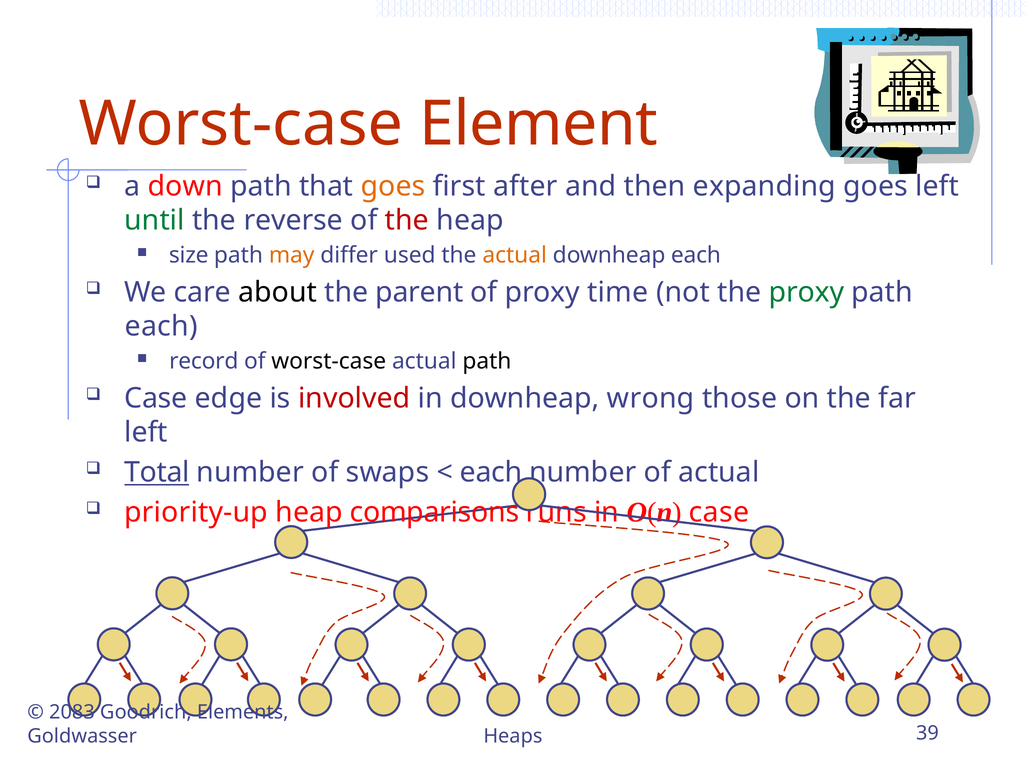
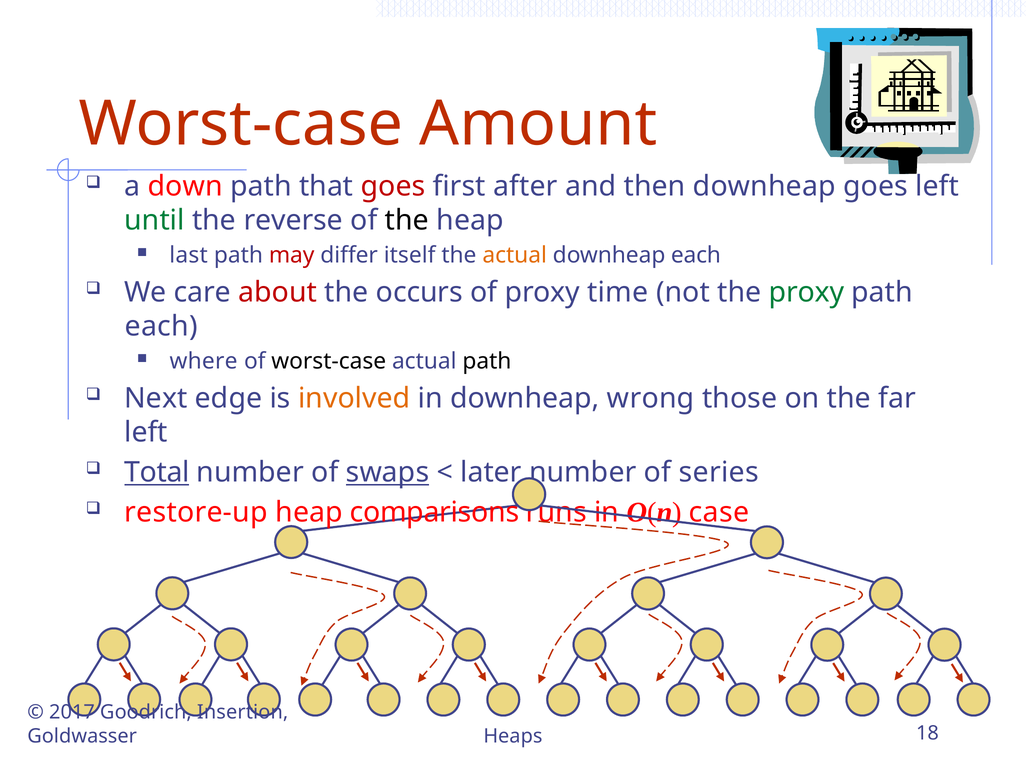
Element: Element -> Amount
goes at (393, 186) colour: orange -> red
then expanding: expanding -> downheap
the at (407, 221) colour: red -> black
size: size -> last
may colour: orange -> red
used: used -> itself
about colour: black -> red
parent: parent -> occurs
record: record -> where
Case at (156, 399): Case -> Next
involved colour: red -> orange
swaps underline: none -> present
each at (491, 473): each -> later
of actual: actual -> series
priority-up: priority-up -> restore-up
2083: 2083 -> 2017
Elements: Elements -> Insertion
39: 39 -> 18
